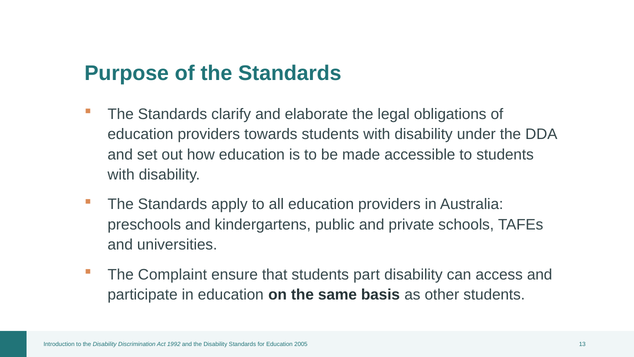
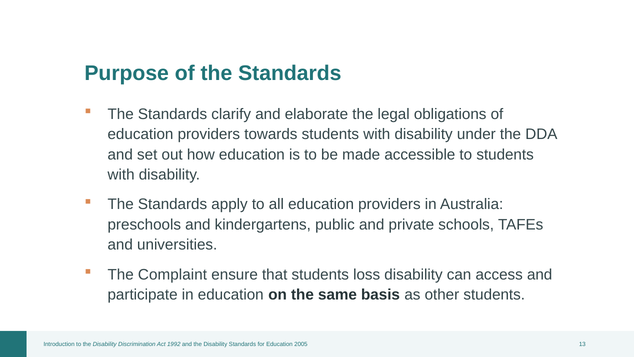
part: part -> loss
